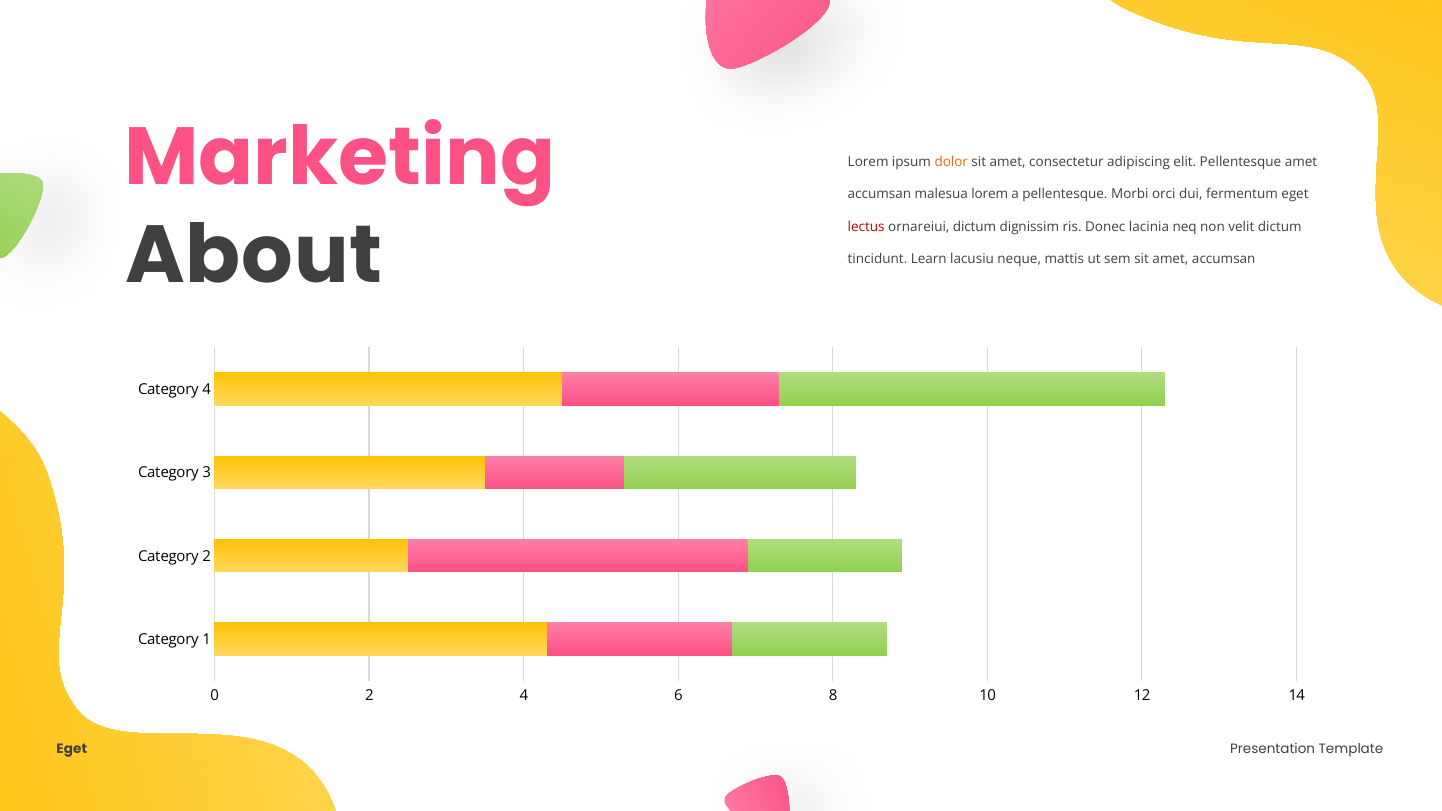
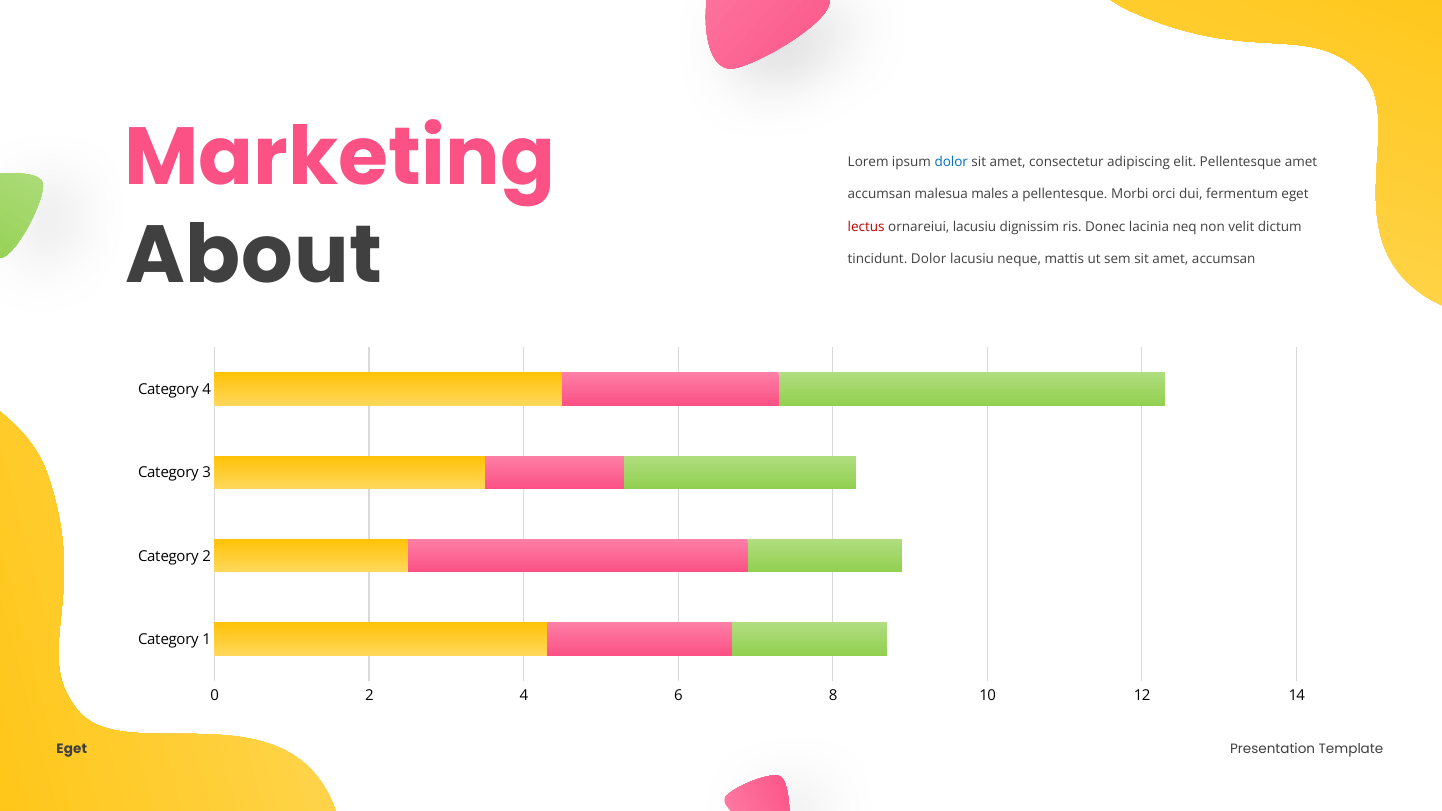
dolor at (951, 162) colour: orange -> blue
malesua lorem: lorem -> males
ornareiui dictum: dictum -> lacusiu
tincidunt Learn: Learn -> Dolor
